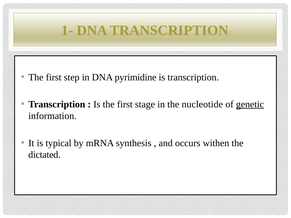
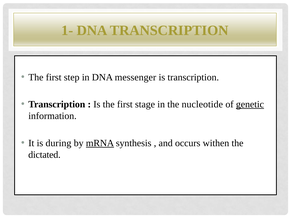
pyrimidine: pyrimidine -> messenger
typical: typical -> during
mRNA underline: none -> present
